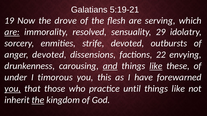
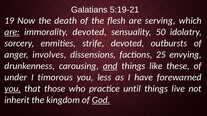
drove: drove -> death
immorality resolved: resolved -> devoted
29: 29 -> 50
anger devoted: devoted -> involves
22: 22 -> 25
like at (156, 66) underline: present -> none
this: this -> less
like at (178, 89): like -> live
the at (38, 100) underline: present -> none
God underline: none -> present
